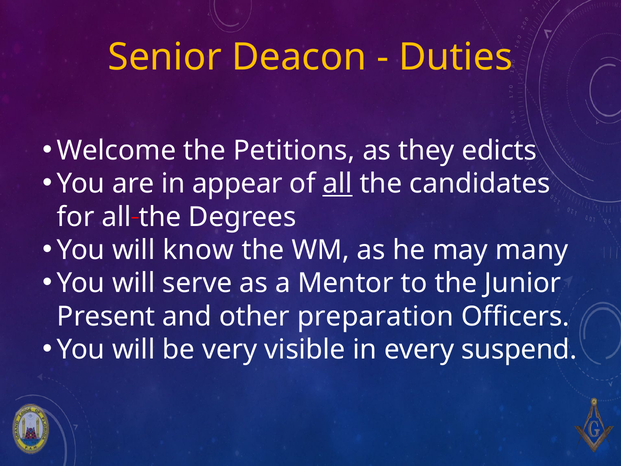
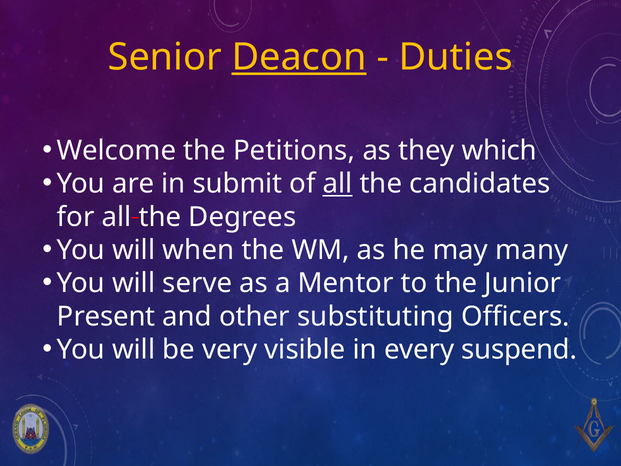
Deacon underline: none -> present
edicts: edicts -> which
appear: appear -> submit
know: know -> when
preparation: preparation -> substituting
